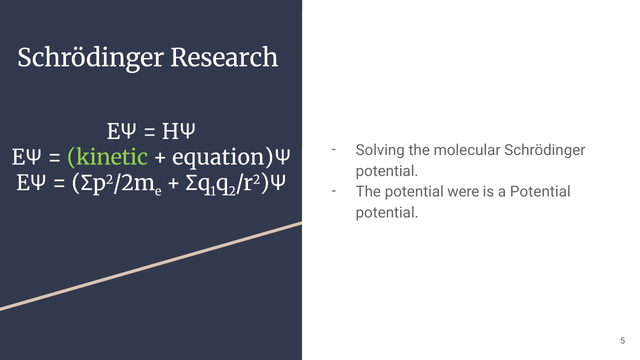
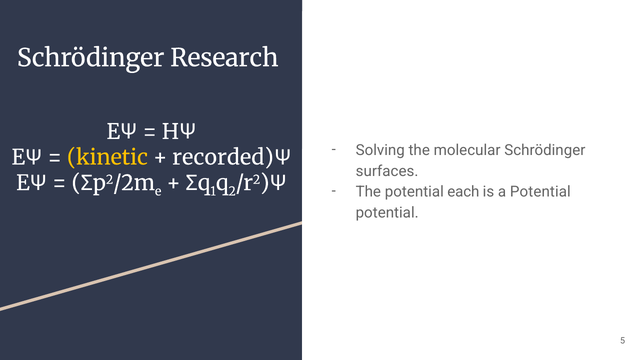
kinetic colour: light green -> yellow
equation: equation -> recorded
potential at (387, 171): potential -> surfaces
were: were -> each
